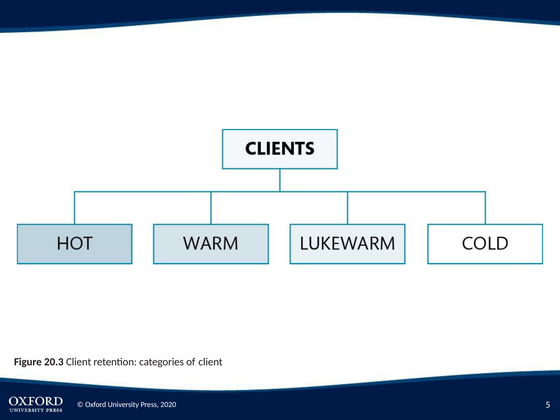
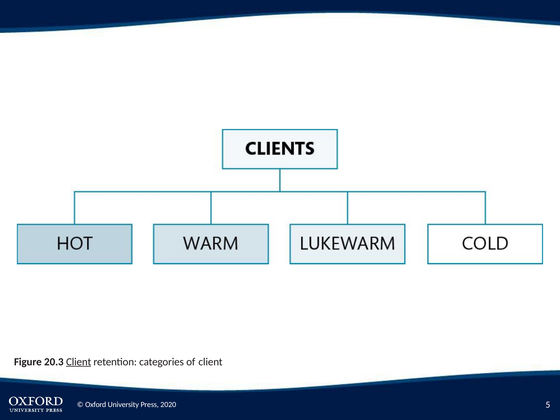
Client at (79, 362) underline: none -> present
